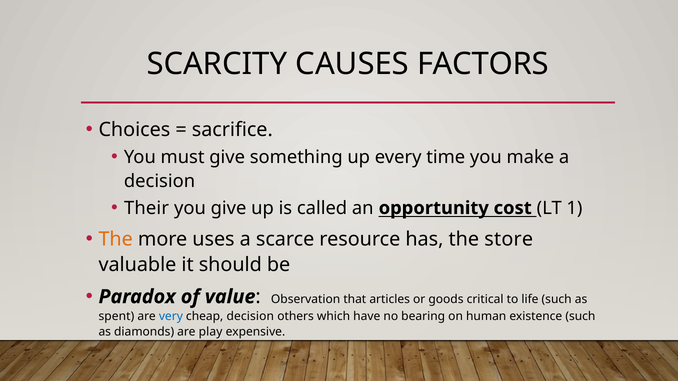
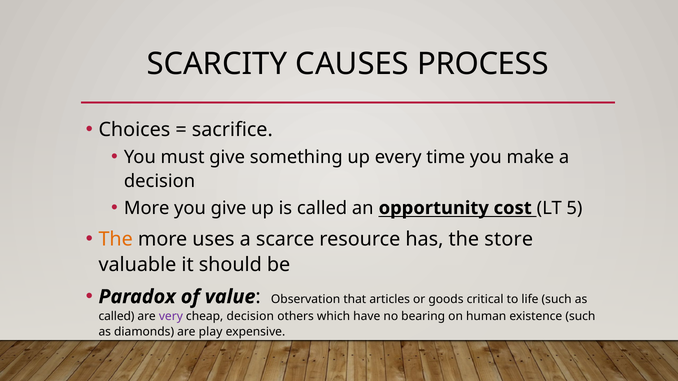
FACTORS: FACTORS -> PROCESS
Their at (147, 208): Their -> More
1: 1 -> 5
spent at (116, 317): spent -> called
very colour: blue -> purple
